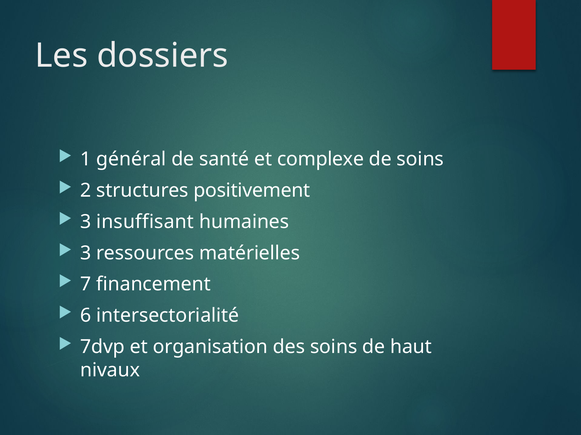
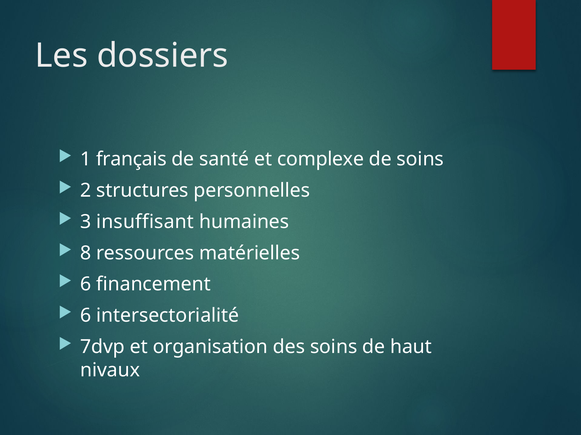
général: général -> français
positivement: positivement -> personnelles
3 at (86, 253): 3 -> 8
7 at (86, 285): 7 -> 6
